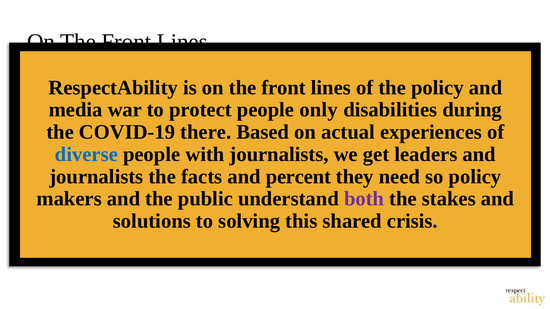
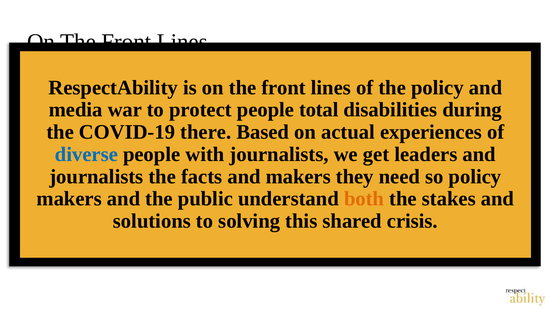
only: only -> total
and percent: percent -> makers
both colour: purple -> orange
